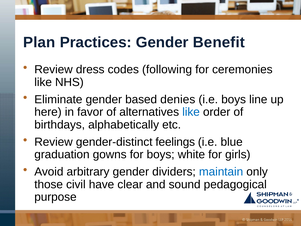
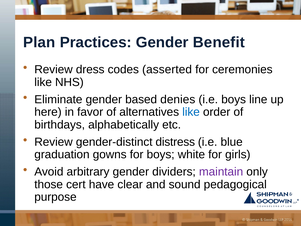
following: following -> asserted
feelings: feelings -> distress
maintain colour: blue -> purple
civil: civil -> cert
